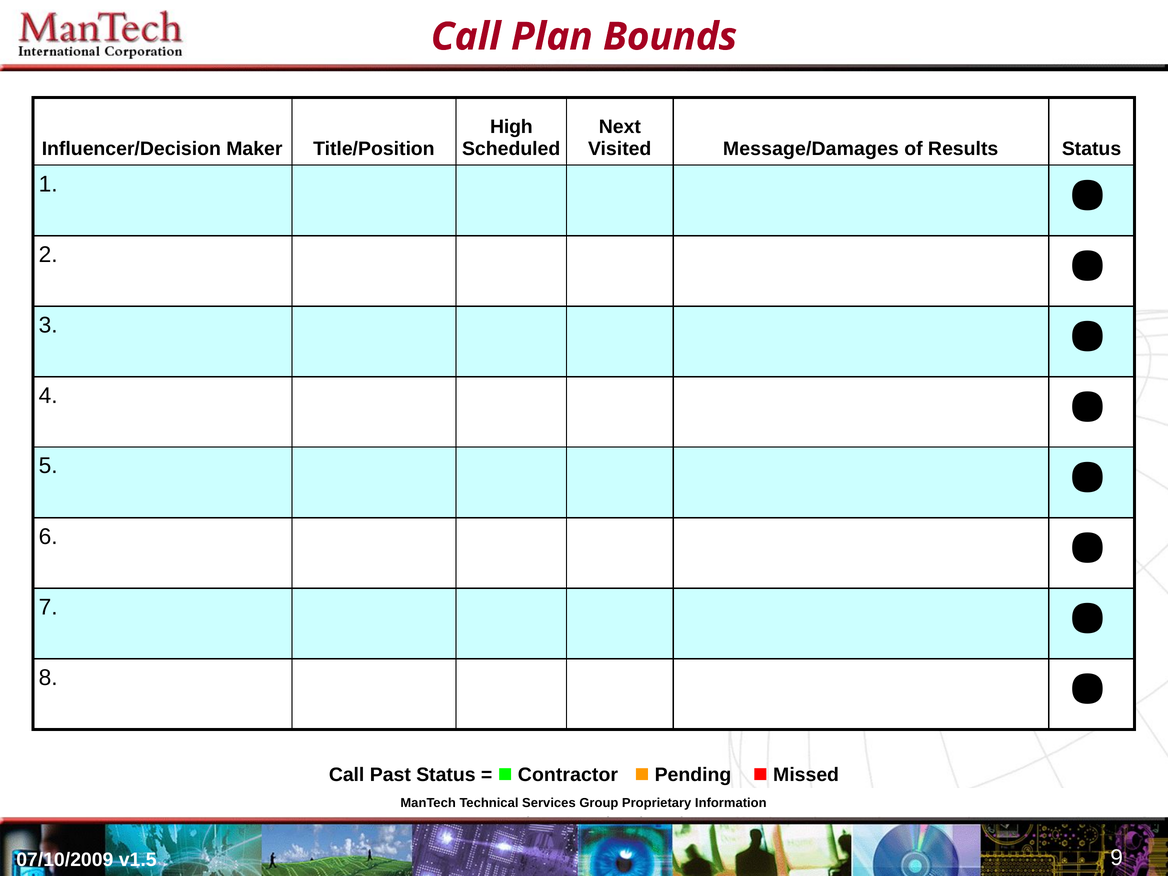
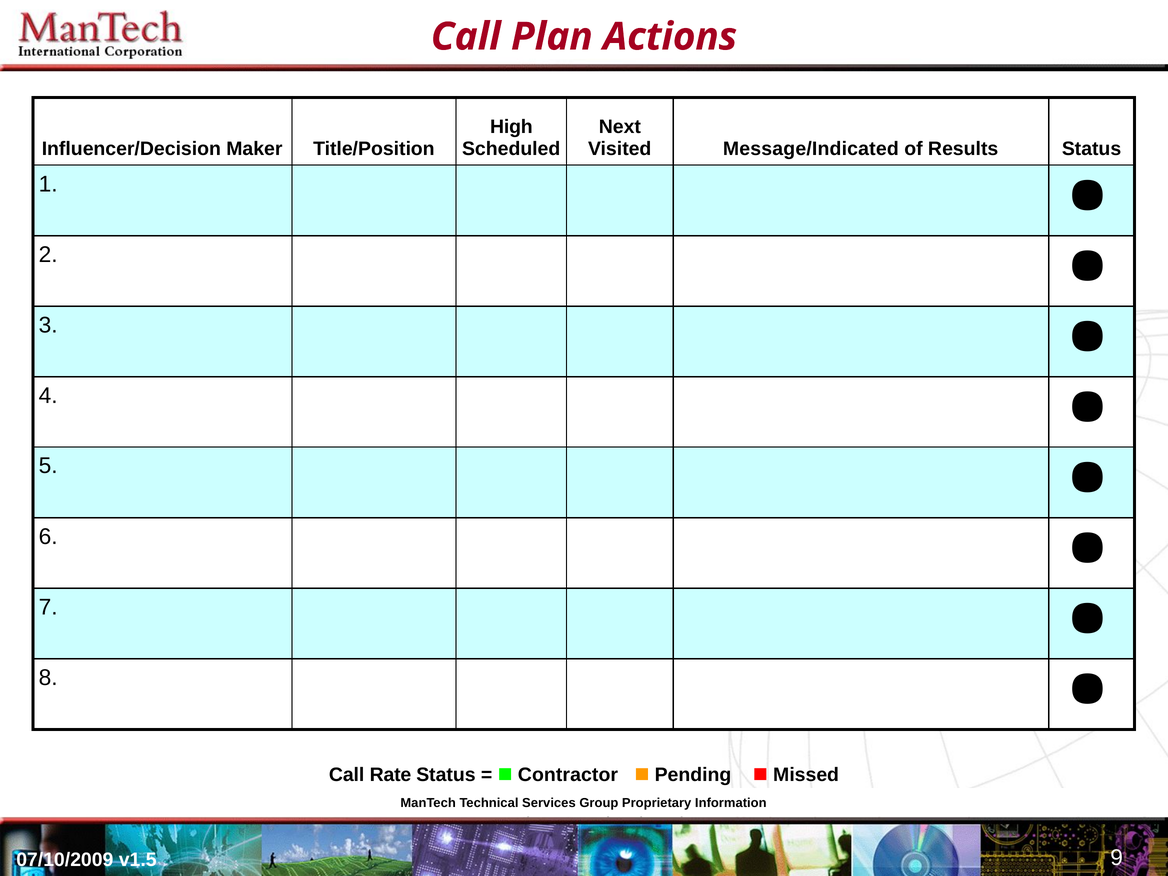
Bounds: Bounds -> Actions
Message/Damages: Message/Damages -> Message/Indicated
Past: Past -> Rate
